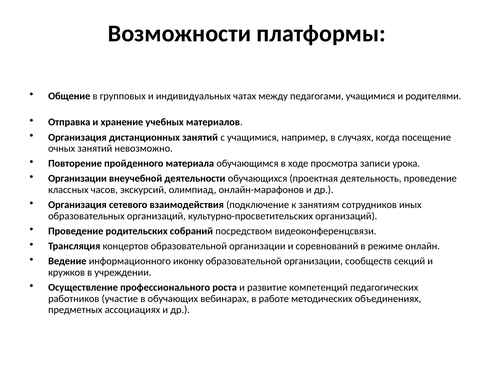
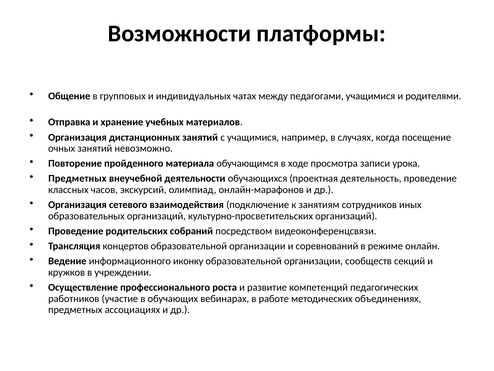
Организации at (77, 178): Организации -> Предметных
